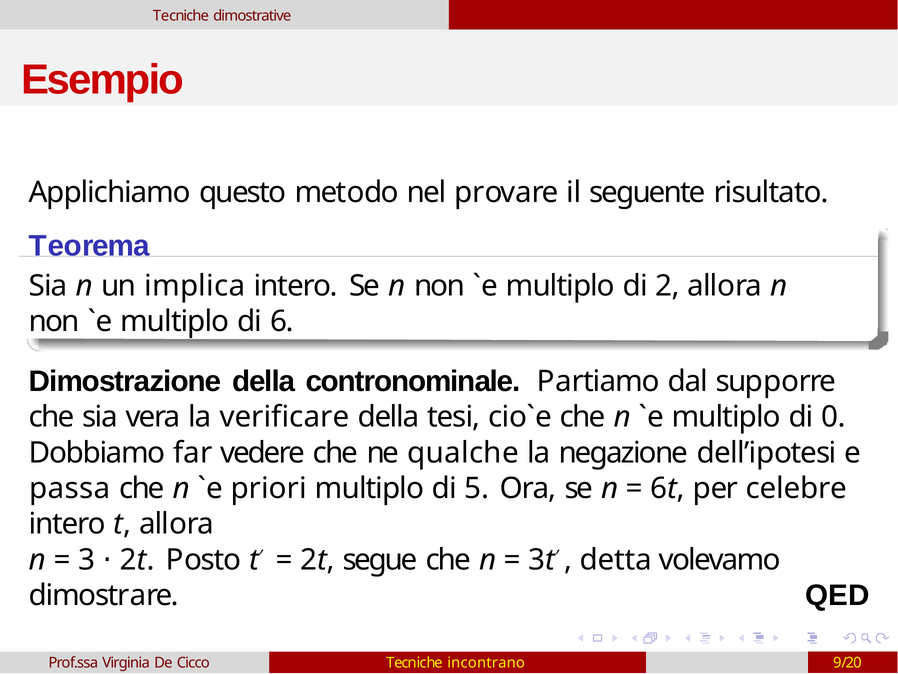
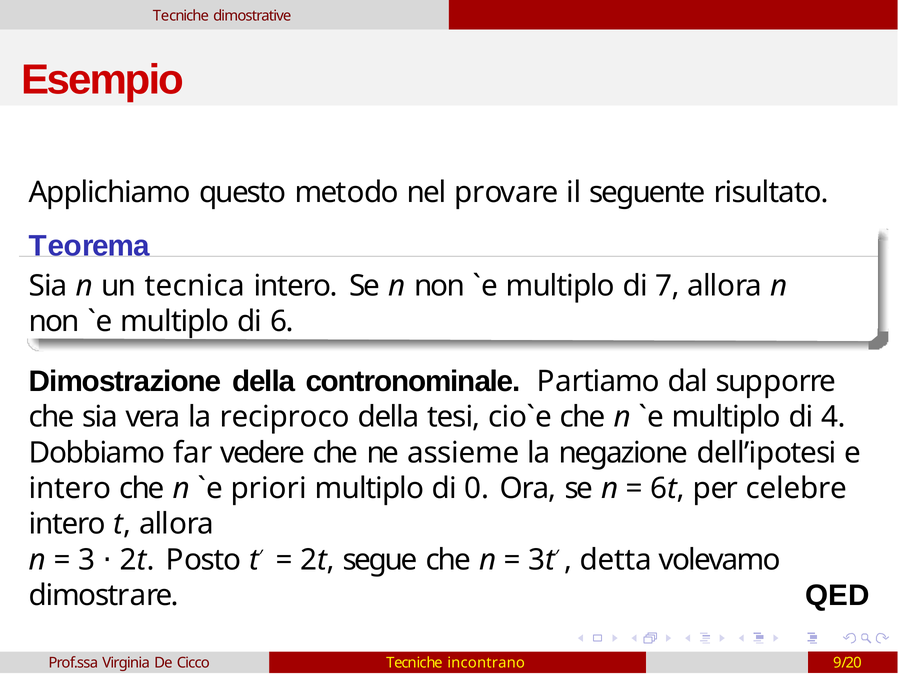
implica: implica -> tecnica
2: 2 -> 7
verificare: verificare -> reciproco
0: 0 -> 4
qualche: qualche -> assieme
passa at (70, 489): passa -> intero
5: 5 -> 0
